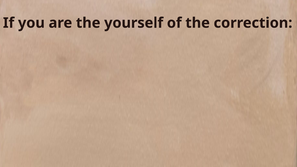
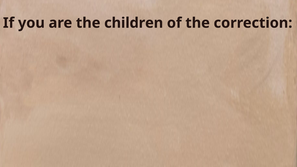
yourself: yourself -> children
